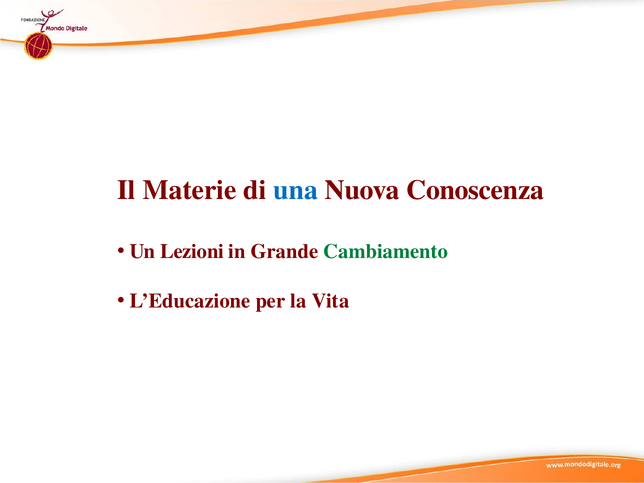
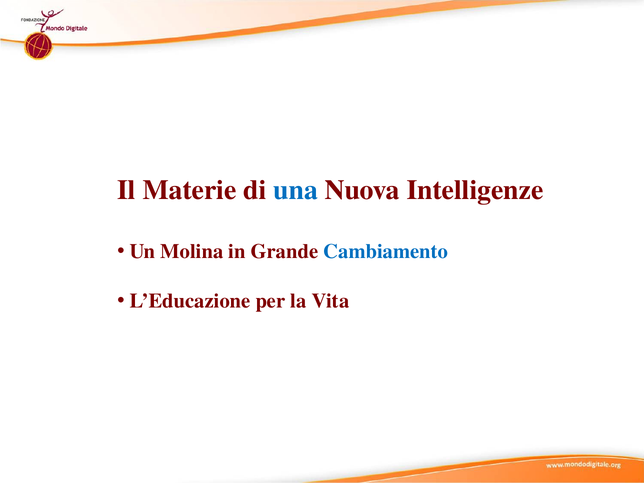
Conoscenza: Conoscenza -> Intelligenze
Lezioni: Lezioni -> Molina
Cambiamento colour: green -> blue
